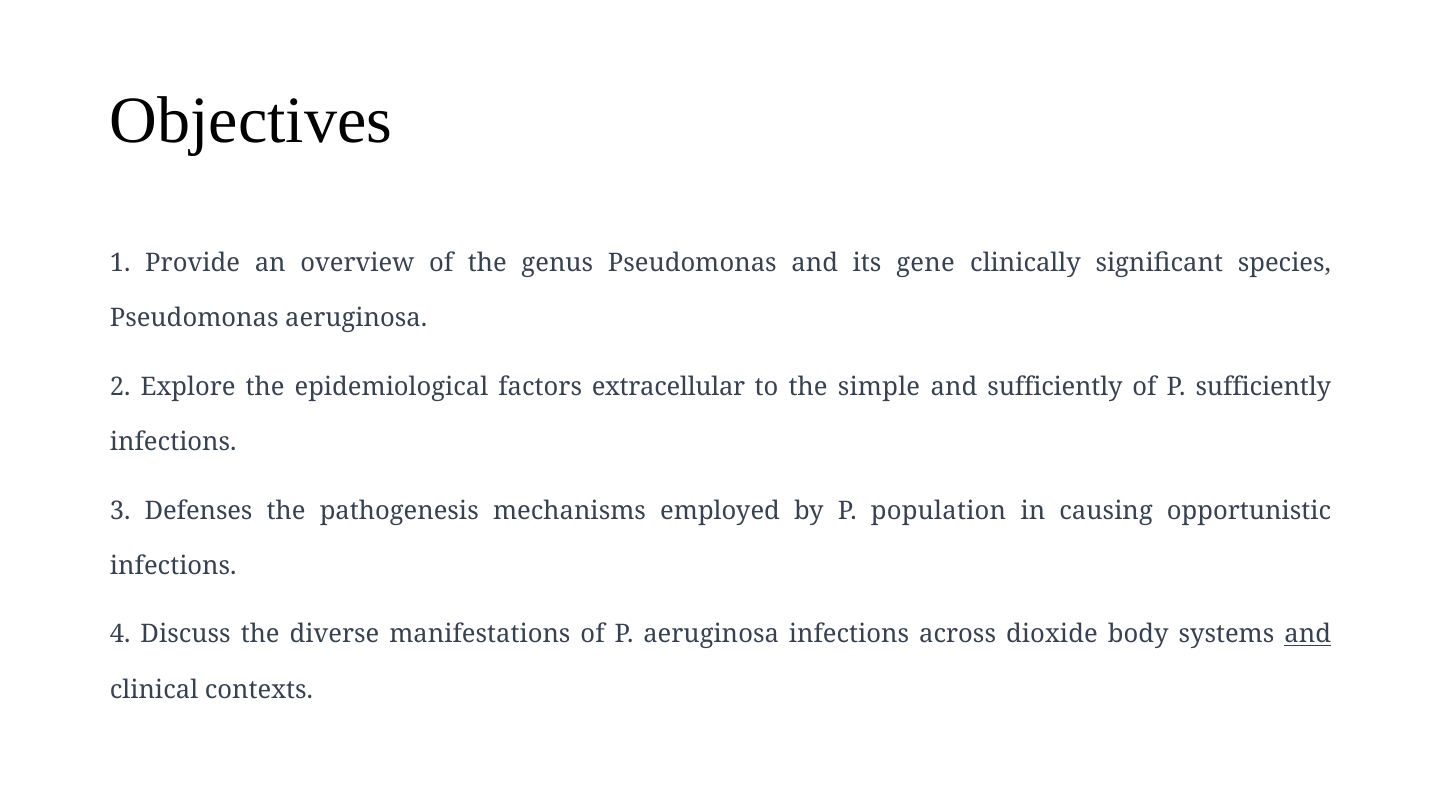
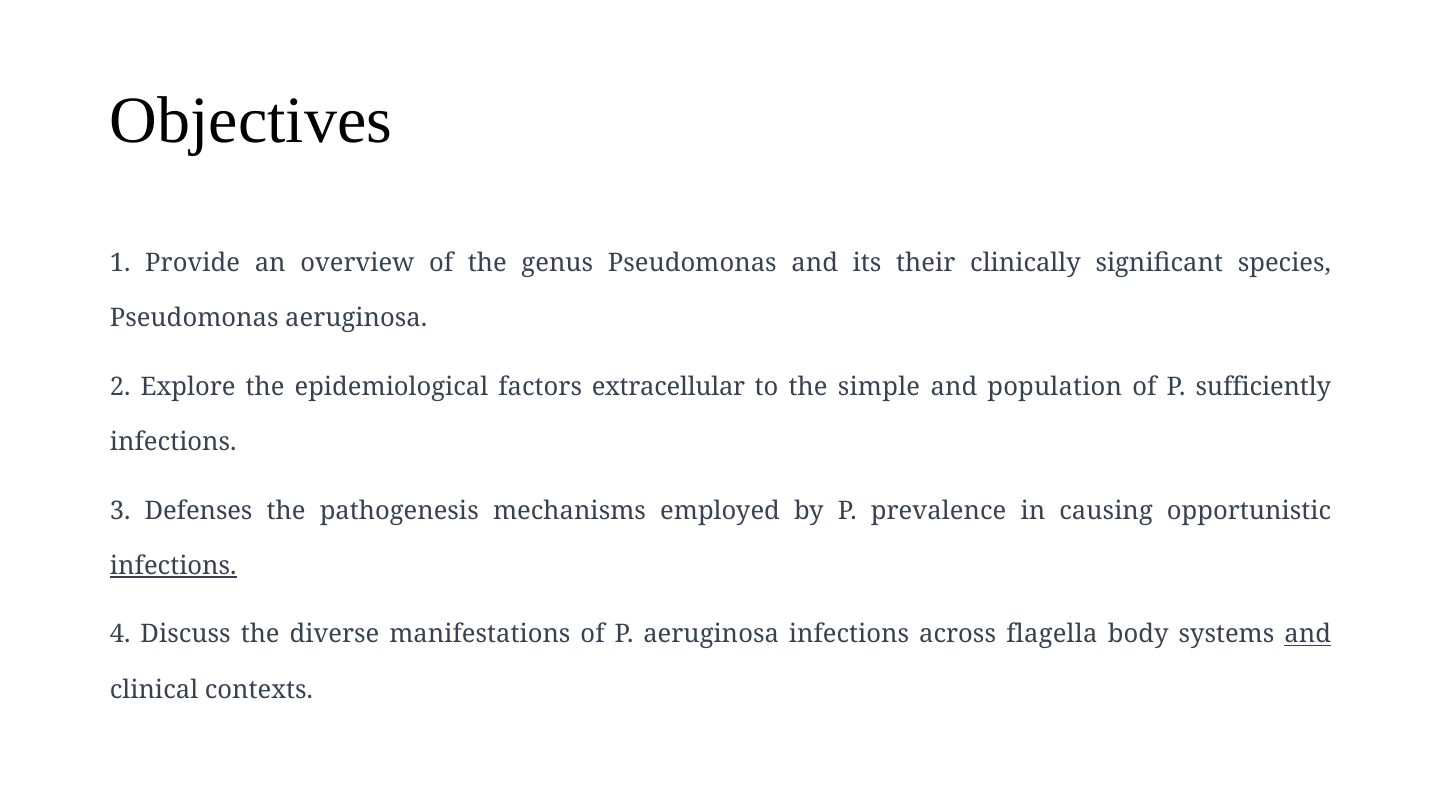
gene: gene -> their
and sufficiently: sufficiently -> population
population: population -> prevalence
infections at (173, 566) underline: none -> present
dioxide: dioxide -> flagella
